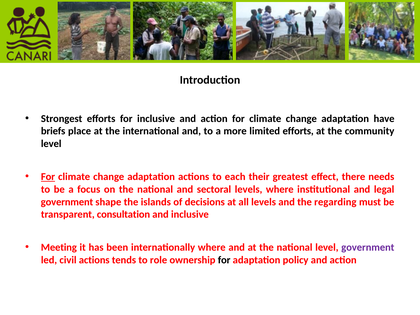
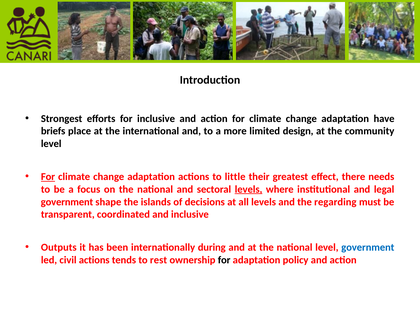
limited efforts: efforts -> design
each: each -> little
levels at (249, 189) underline: none -> present
consultation: consultation -> coordinated
Meeting: Meeting -> Outputs
internationally where: where -> during
government at (368, 247) colour: purple -> blue
role: role -> rest
